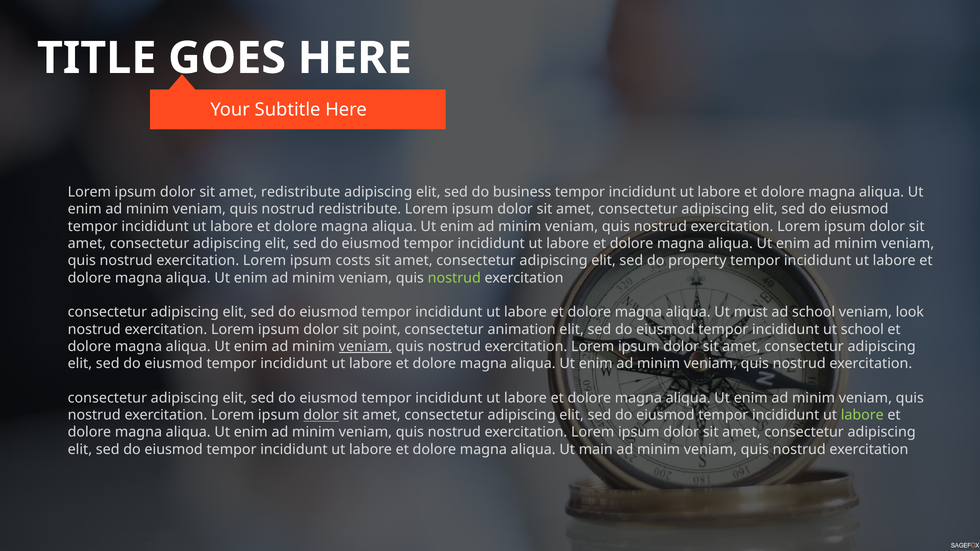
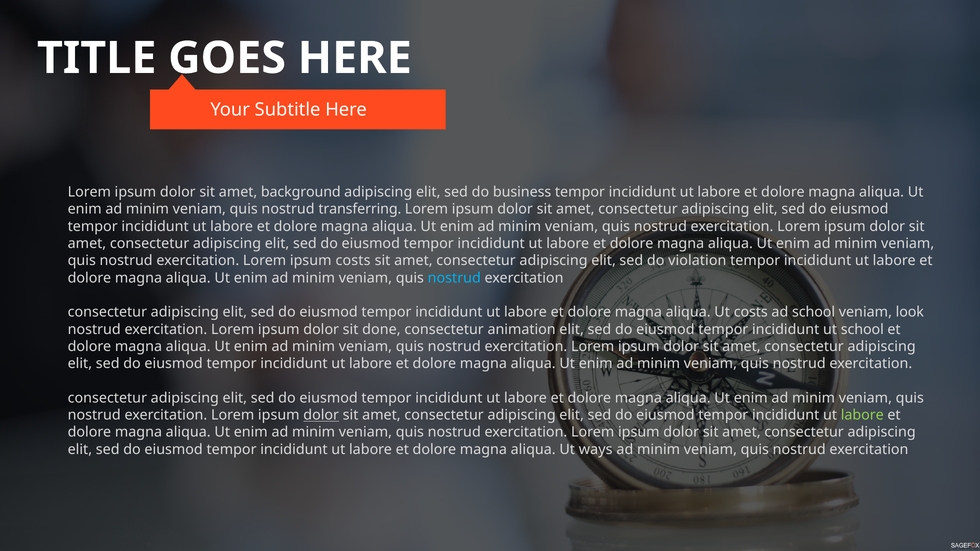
amet redistribute: redistribute -> background
nostrud redistribute: redistribute -> transferring
property: property -> violation
nostrud at (454, 278) colour: light green -> light blue
Ut must: must -> costs
point: point -> done
veniam at (365, 347) underline: present -> none
main: main -> ways
